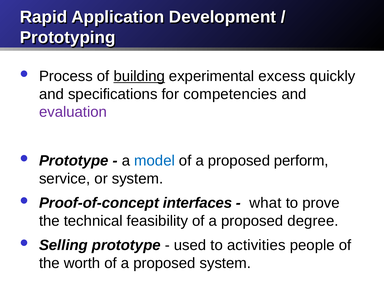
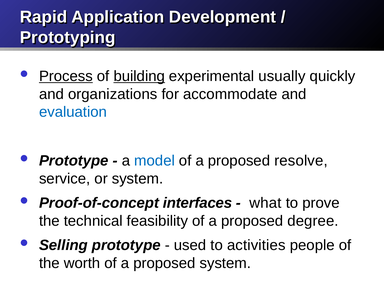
Process underline: none -> present
excess: excess -> usually
specifications: specifications -> organizations
competencies: competencies -> accommodate
evaluation colour: purple -> blue
perform: perform -> resolve
